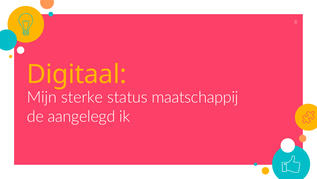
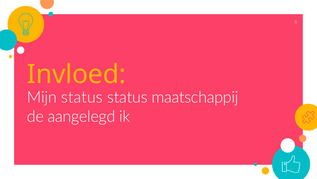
Digitaal: Digitaal -> Invloed
Mijn sterke: sterke -> status
